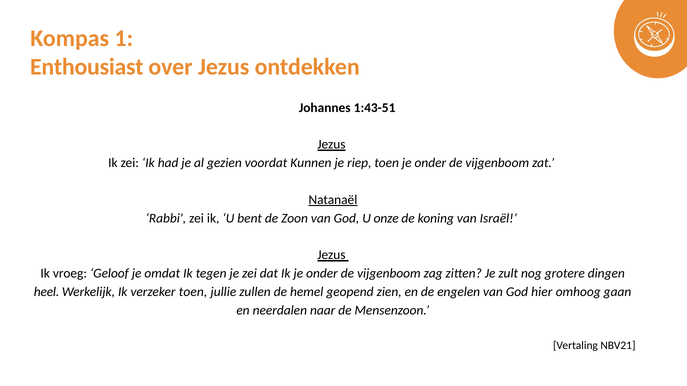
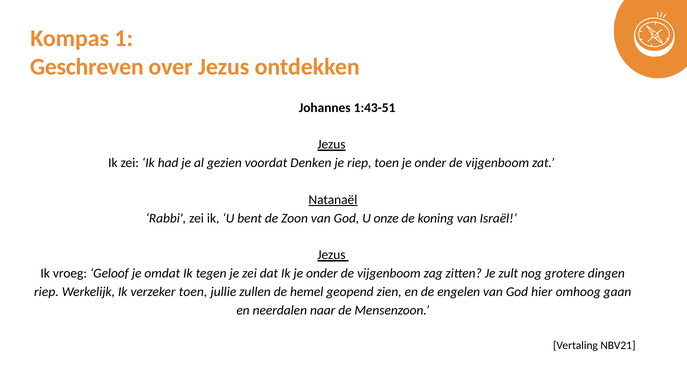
Enthousiast: Enthousiast -> Geschreven
Kunnen: Kunnen -> Denken
heel at (47, 292): heel -> riep
